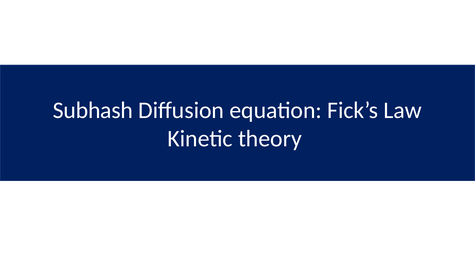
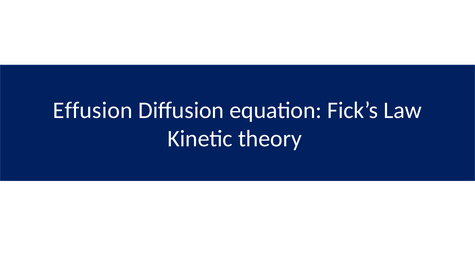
Subhash: Subhash -> Effusion
